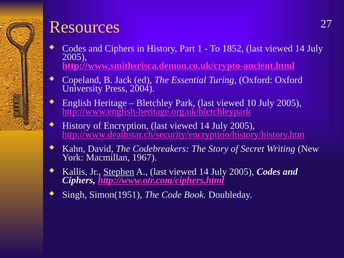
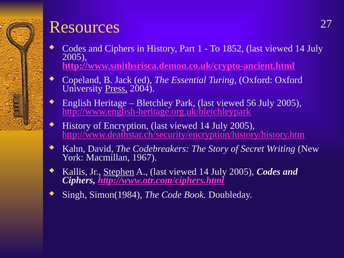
Press underline: none -> present
10: 10 -> 56
Simon(1951: Simon(1951 -> Simon(1984
